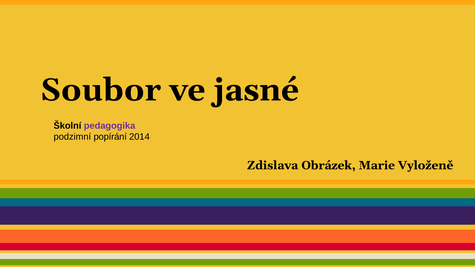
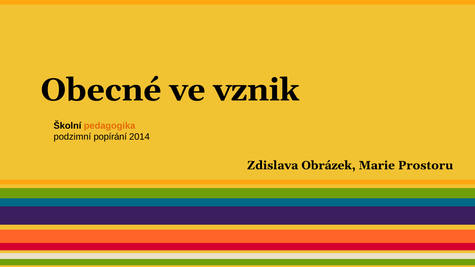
Soubor: Soubor -> Obecné
jasné: jasné -> vznik
pedagogika colour: purple -> orange
Vyloženě: Vyloženě -> Prostoru
